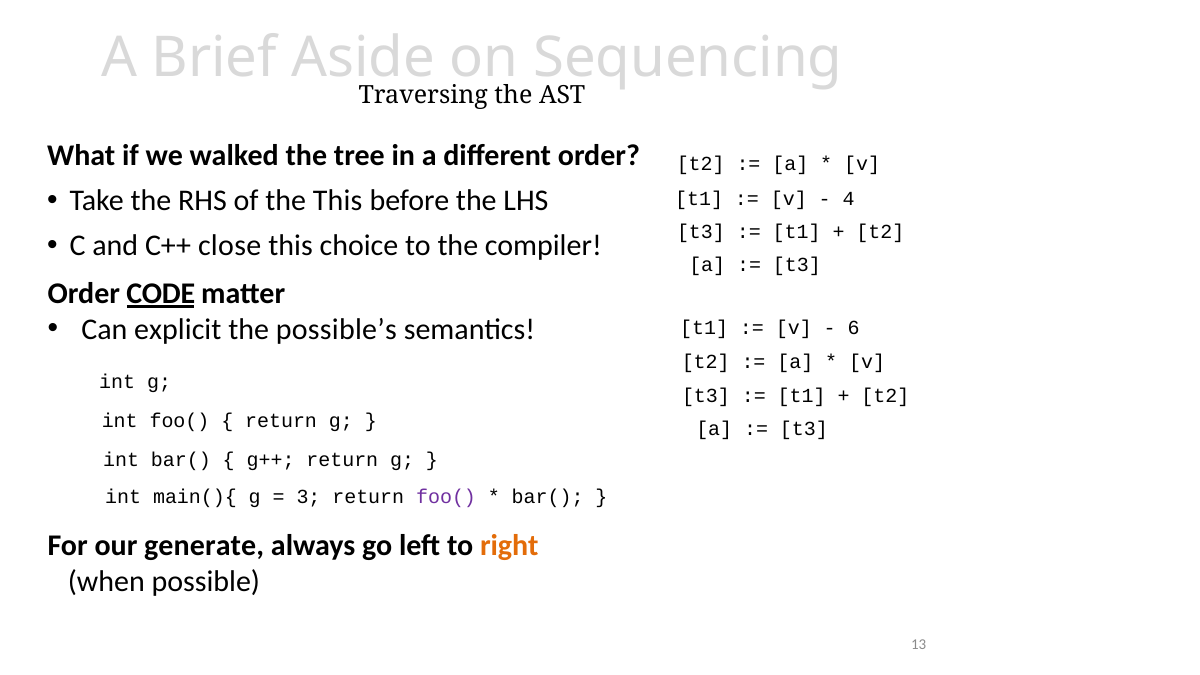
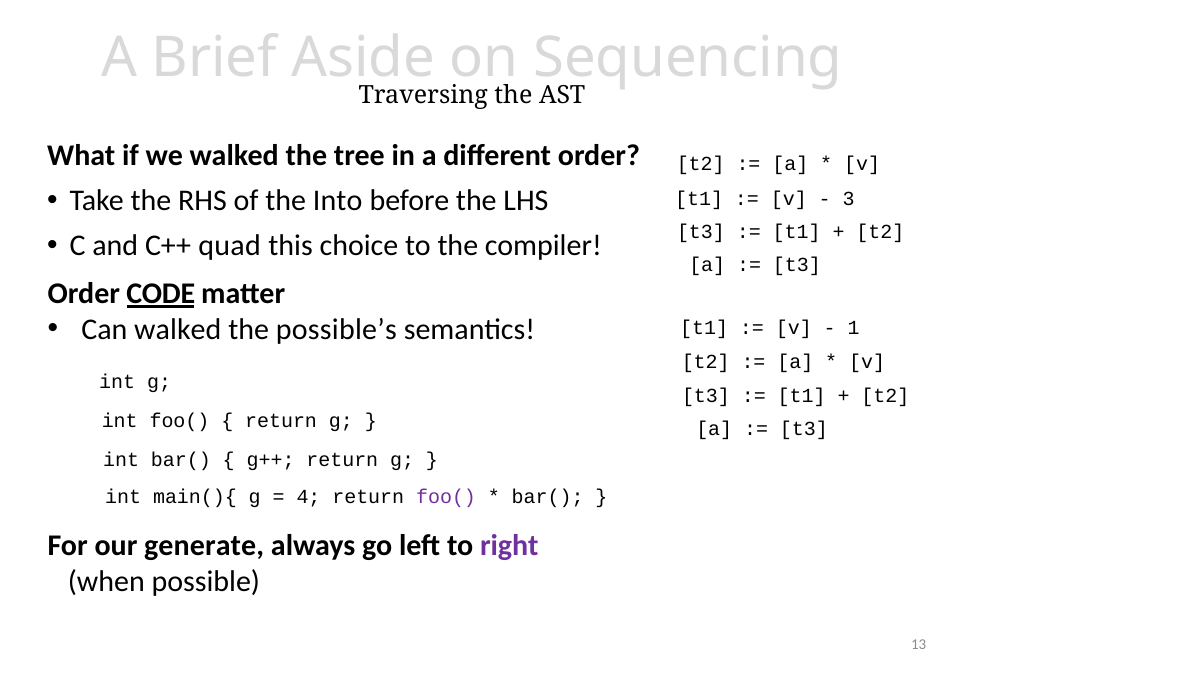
the This: This -> Into
4: 4 -> 3
close: close -> quad
Can explicit: explicit -> walked
6: 6 -> 1
3: 3 -> 4
right colour: orange -> purple
